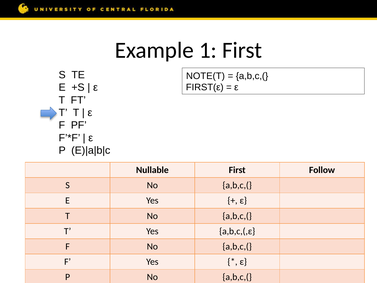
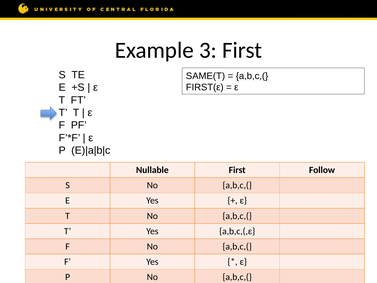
1: 1 -> 3
NOTE(T: NOTE(T -> SAME(T
